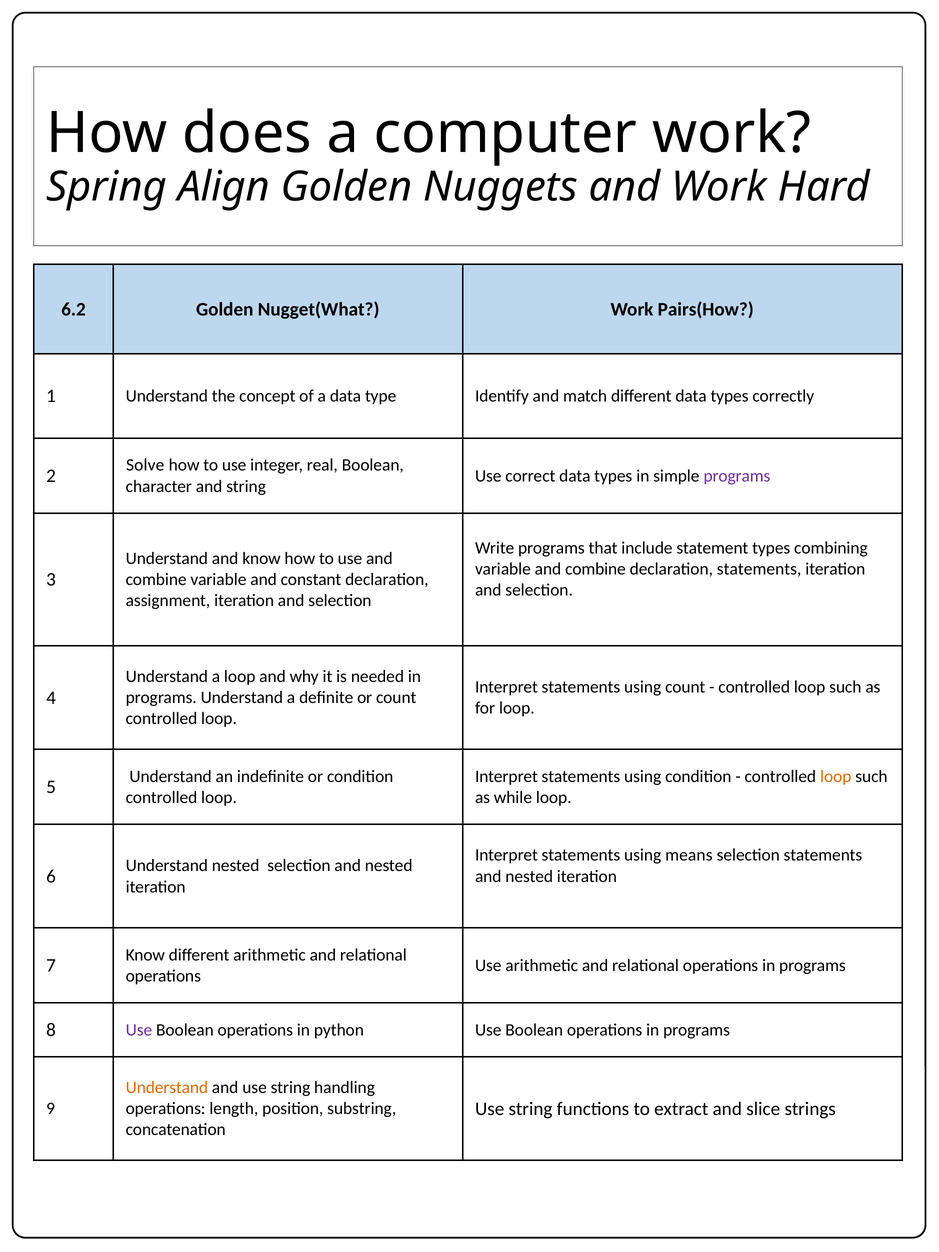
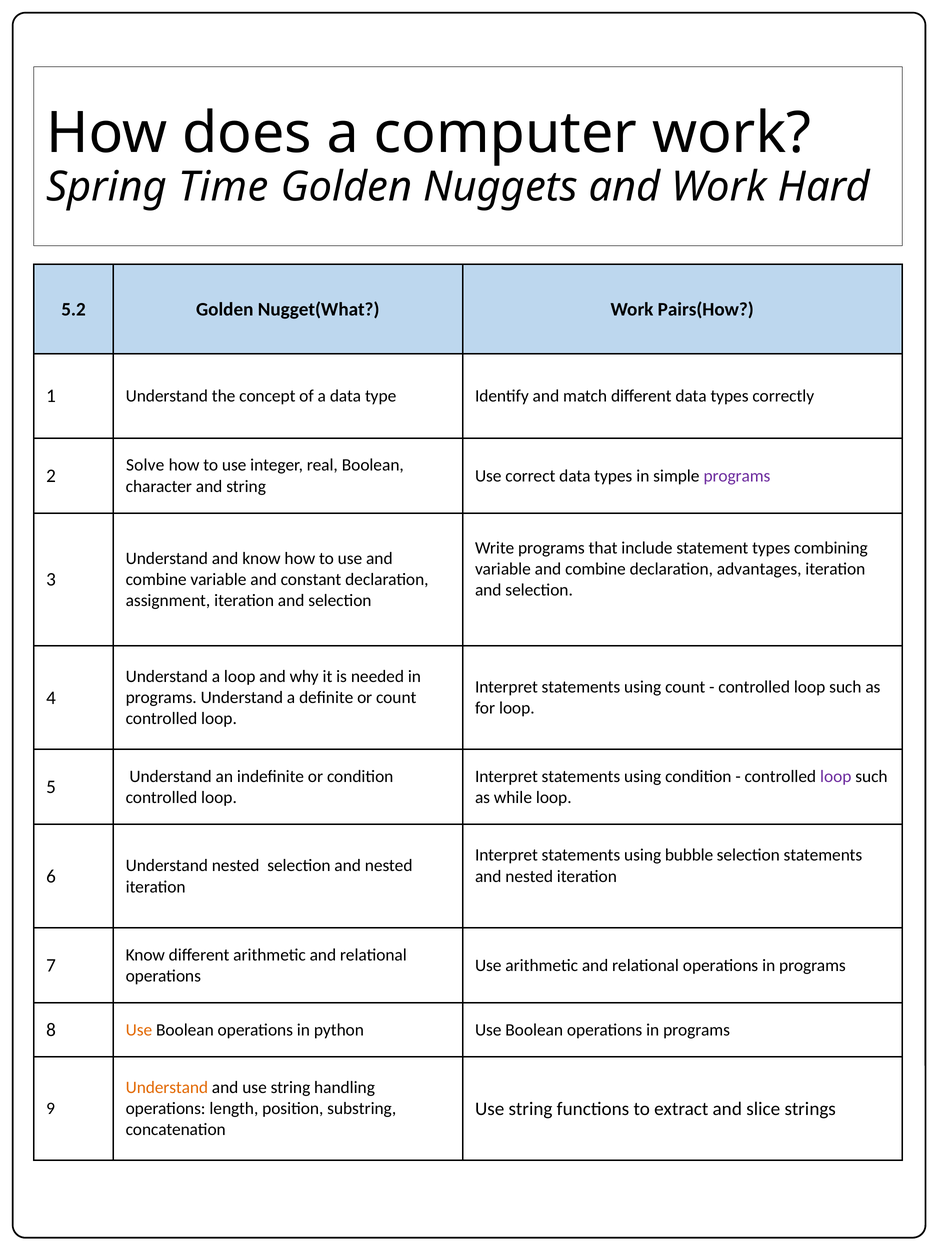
Align: Align -> Time
6.2: 6.2 -> 5.2
declaration statements: statements -> advantages
loop at (836, 776) colour: orange -> purple
means: means -> bubble
Use at (139, 1030) colour: purple -> orange
